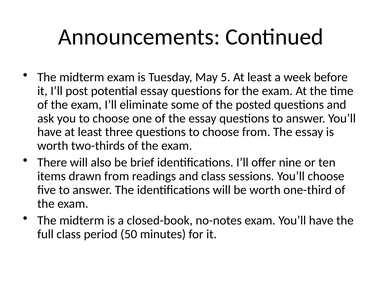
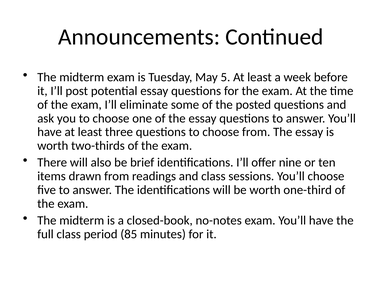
50: 50 -> 85
